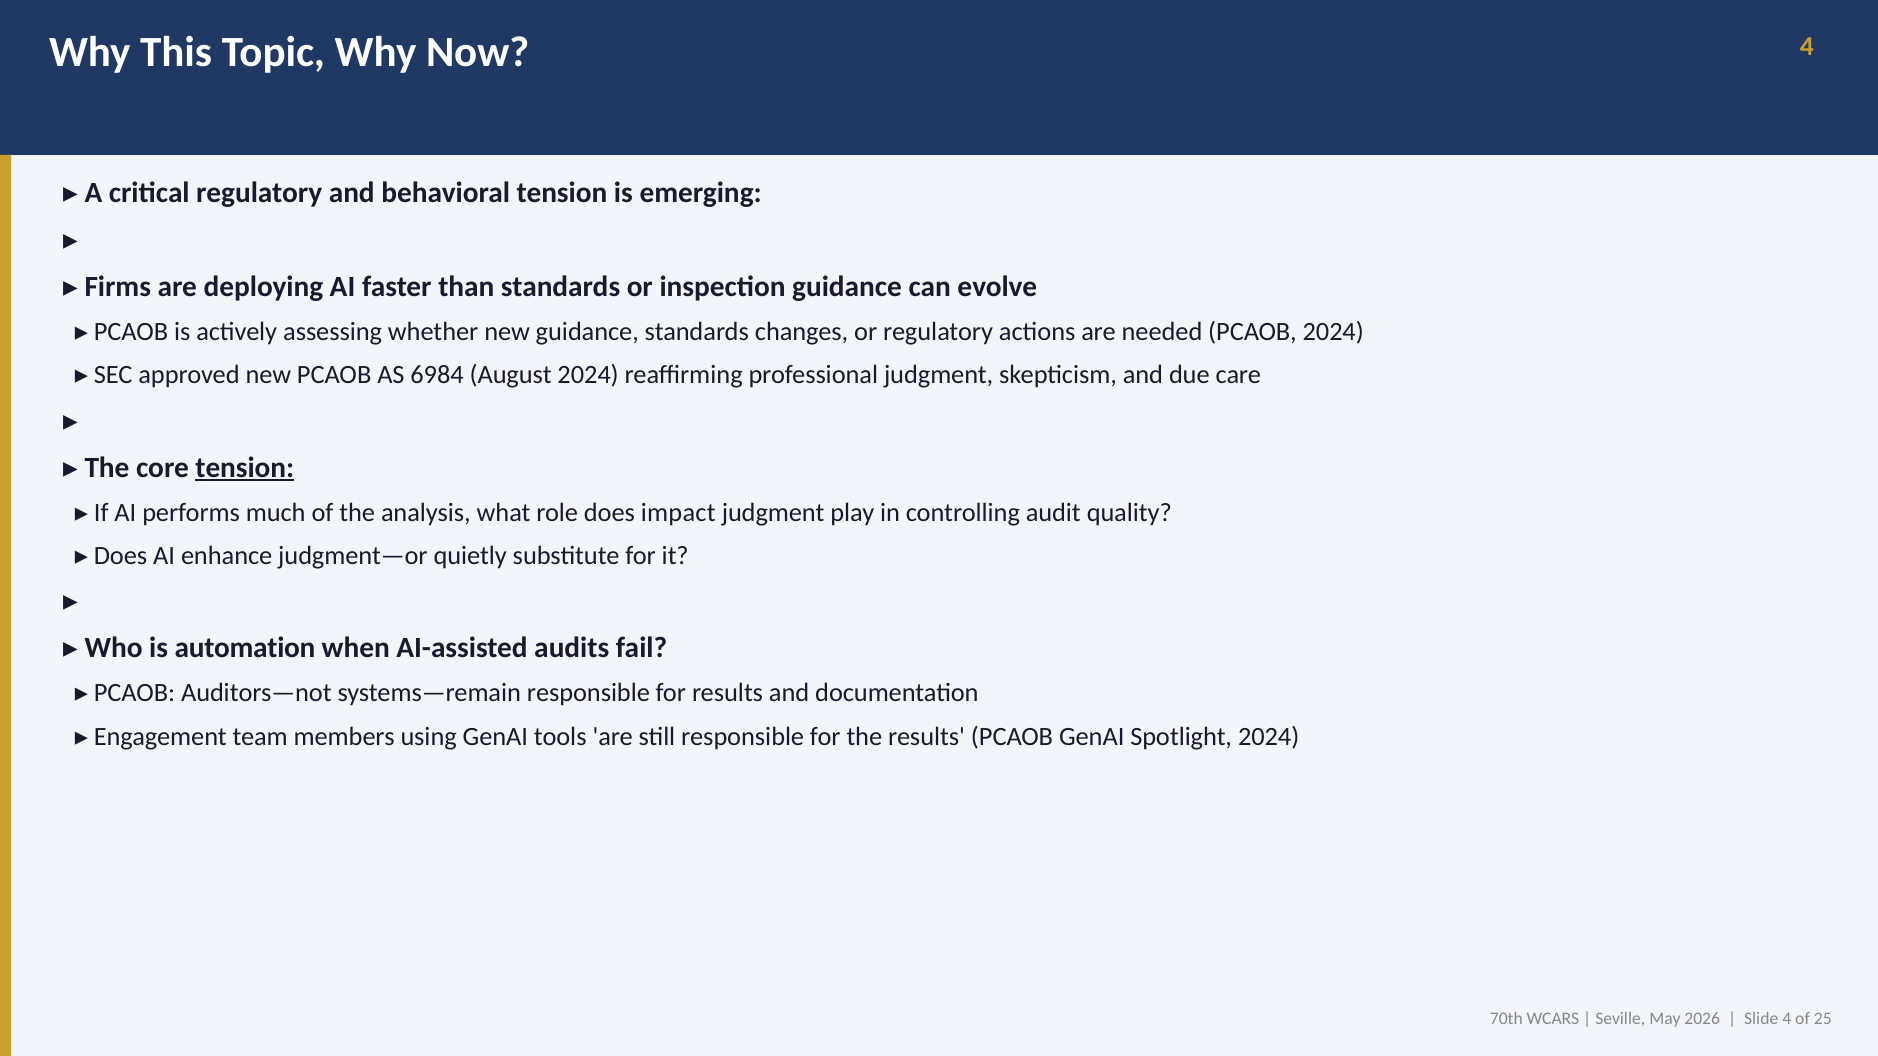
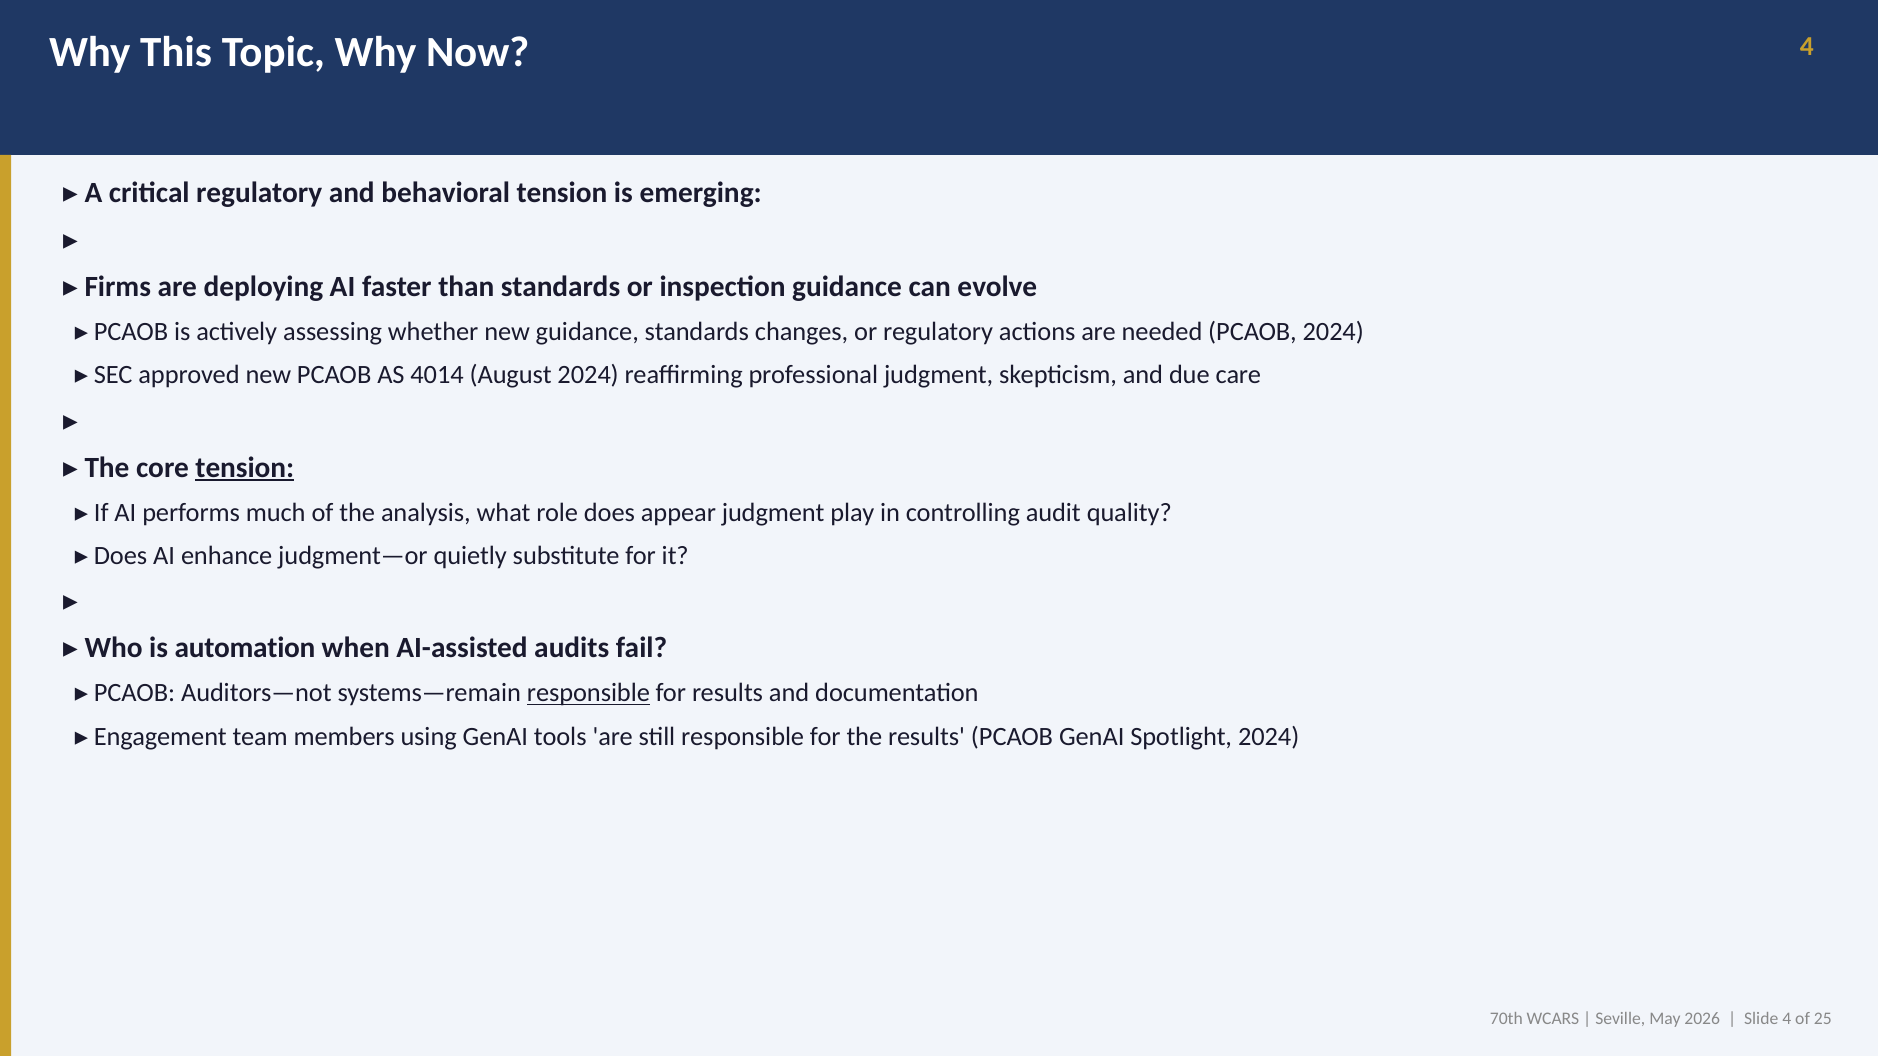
6984: 6984 -> 4014
impact: impact -> appear
responsible at (588, 693) underline: none -> present
